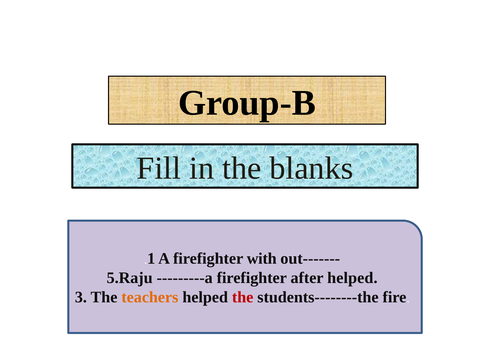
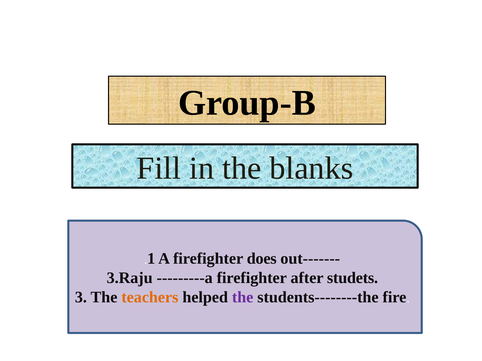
with: with -> does
5.Raju: 5.Raju -> 3.Raju
after helped: helped -> studets
the at (243, 298) colour: red -> purple
